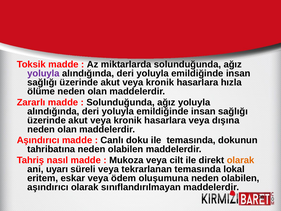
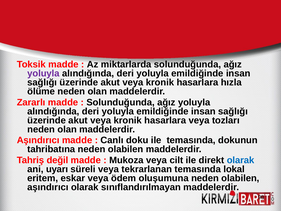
dışına: dışına -> tozları
nasıl: nasıl -> değil
olarak at (241, 160) colour: orange -> blue
